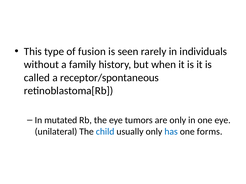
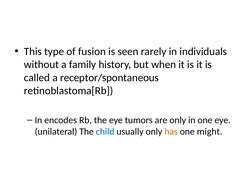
mutated: mutated -> encodes
has colour: blue -> orange
forms: forms -> might
